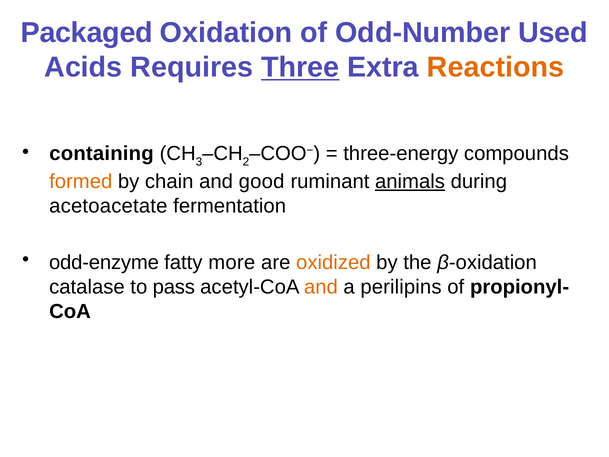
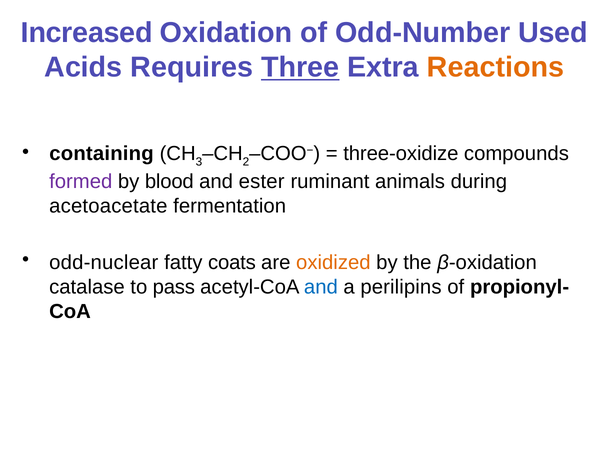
Packaged: Packaged -> Increased
three-energy: three-energy -> three-oxidize
formed colour: orange -> purple
chain: chain -> blood
good: good -> ester
animals underline: present -> none
odd-enzyme: odd-enzyme -> odd-nuclear
more: more -> coats
and at (321, 287) colour: orange -> blue
